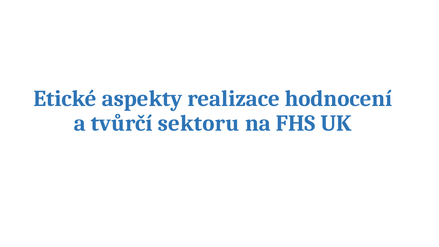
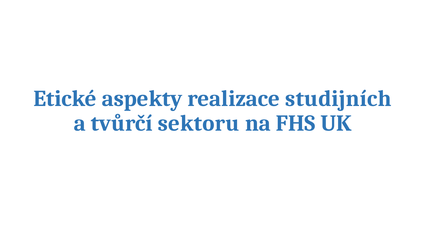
hodnocení: hodnocení -> studijních
